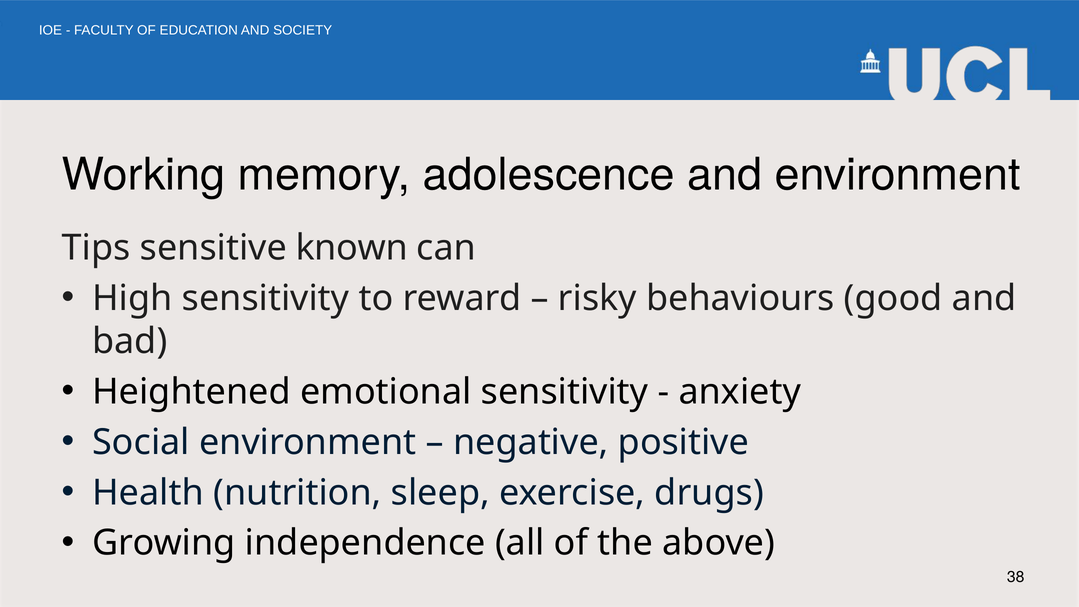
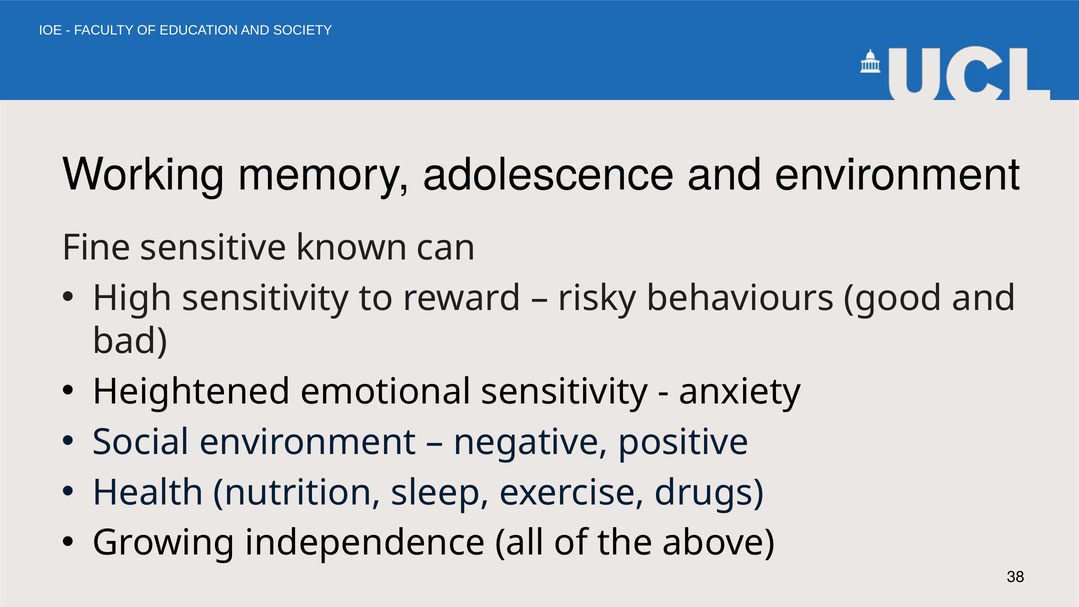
Tips: Tips -> Fine
